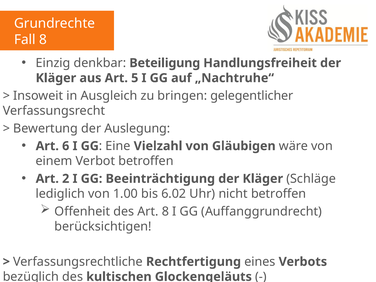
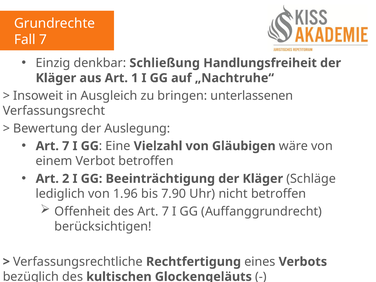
Fall 8: 8 -> 7
Beteiligung: Beteiligung -> Schließung
5: 5 -> 1
gelegentlicher: gelegentlicher -> unterlassenen
6 at (66, 146): 6 -> 7
1.00: 1.00 -> 1.96
6.02: 6.02 -> 7.90
des Art 8: 8 -> 7
